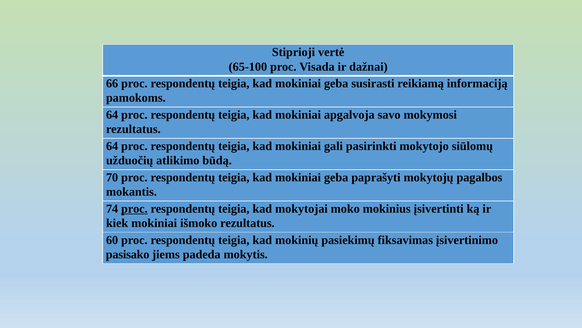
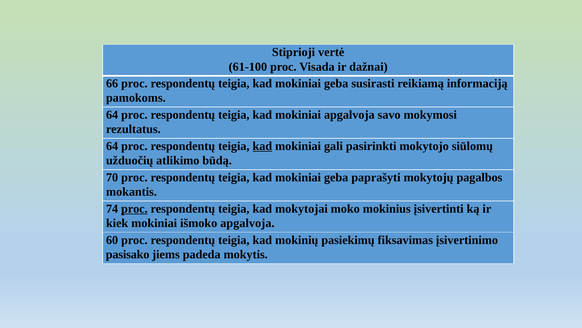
65-100: 65-100 -> 61-100
kad at (262, 146) underline: none -> present
išmoko rezultatus: rezultatus -> apgalvoja
